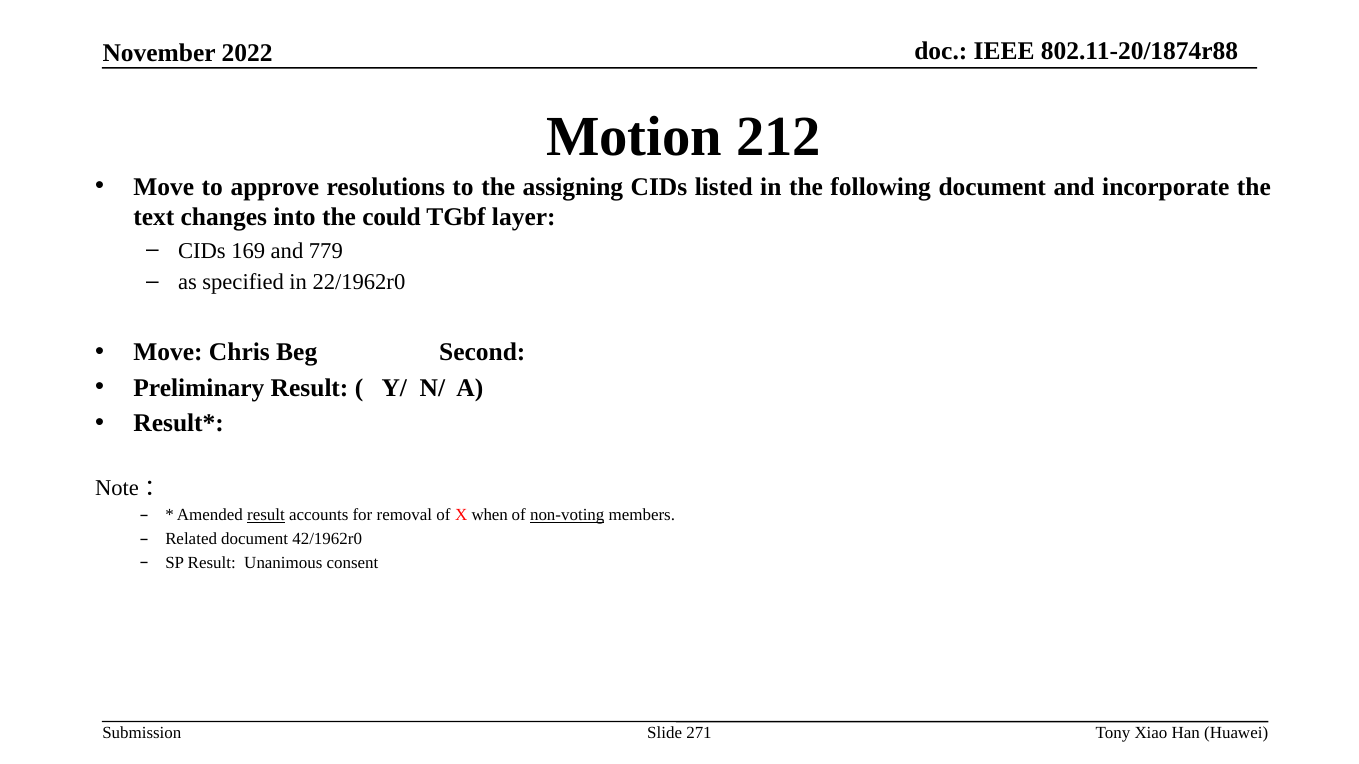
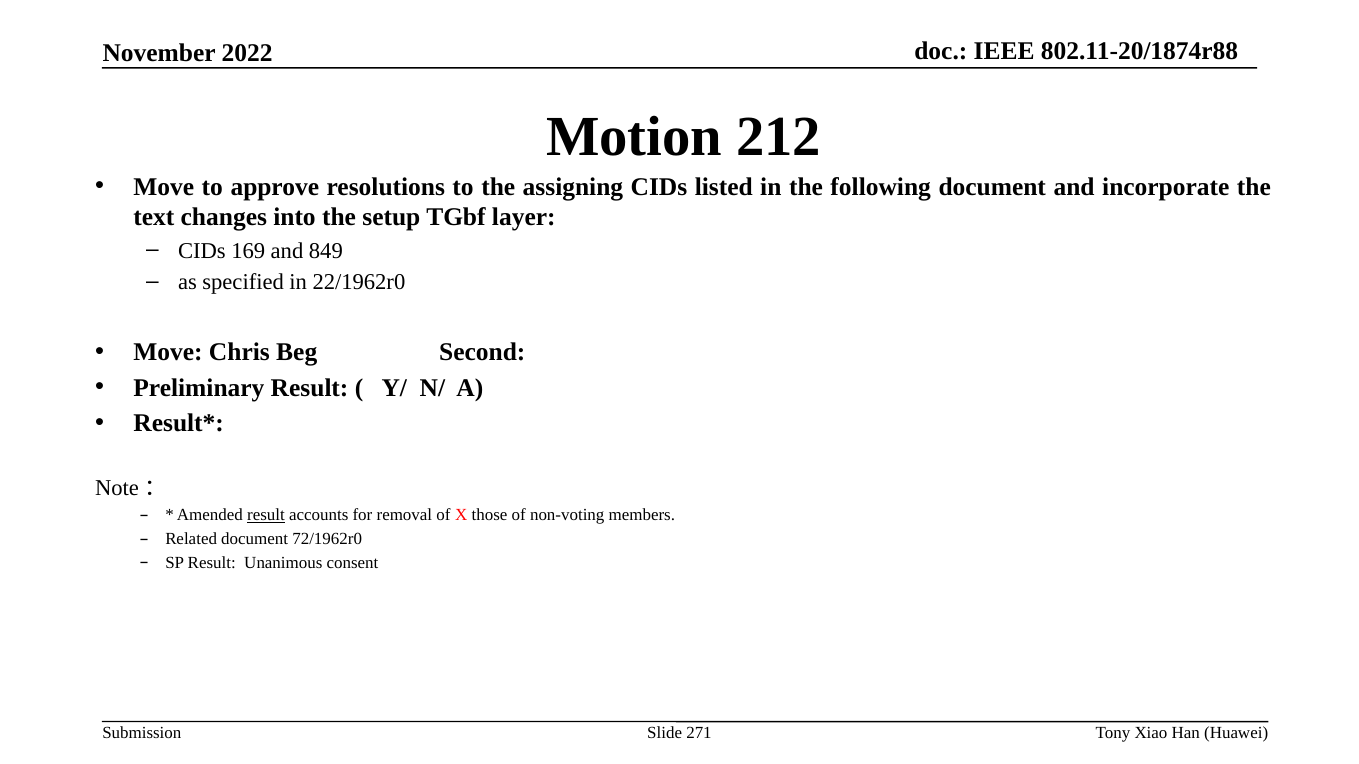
could: could -> setup
779: 779 -> 849
when: when -> those
non-voting underline: present -> none
42/1962r0: 42/1962r0 -> 72/1962r0
